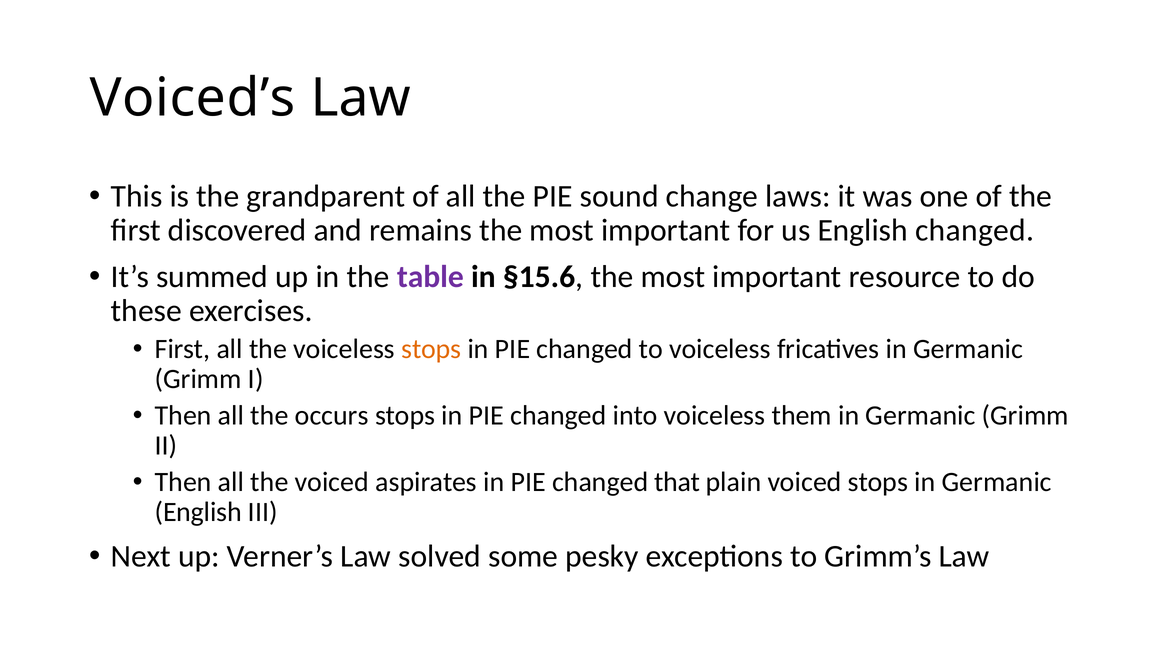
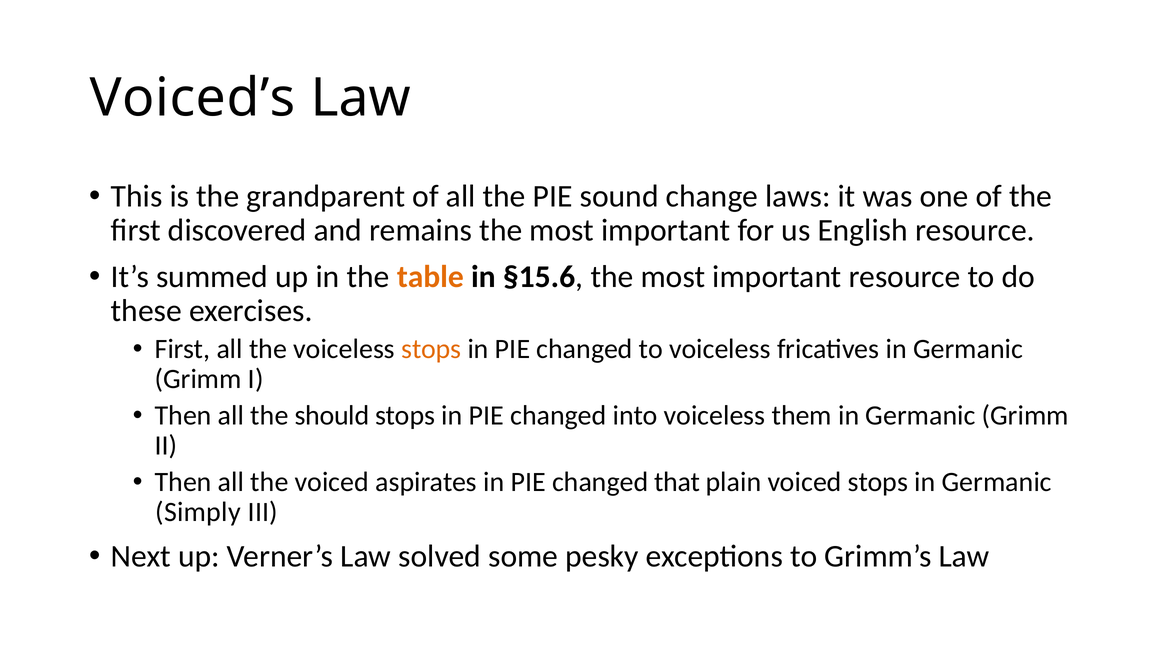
English changed: changed -> resource
table colour: purple -> orange
occurs: occurs -> should
English at (198, 512): English -> Simply
